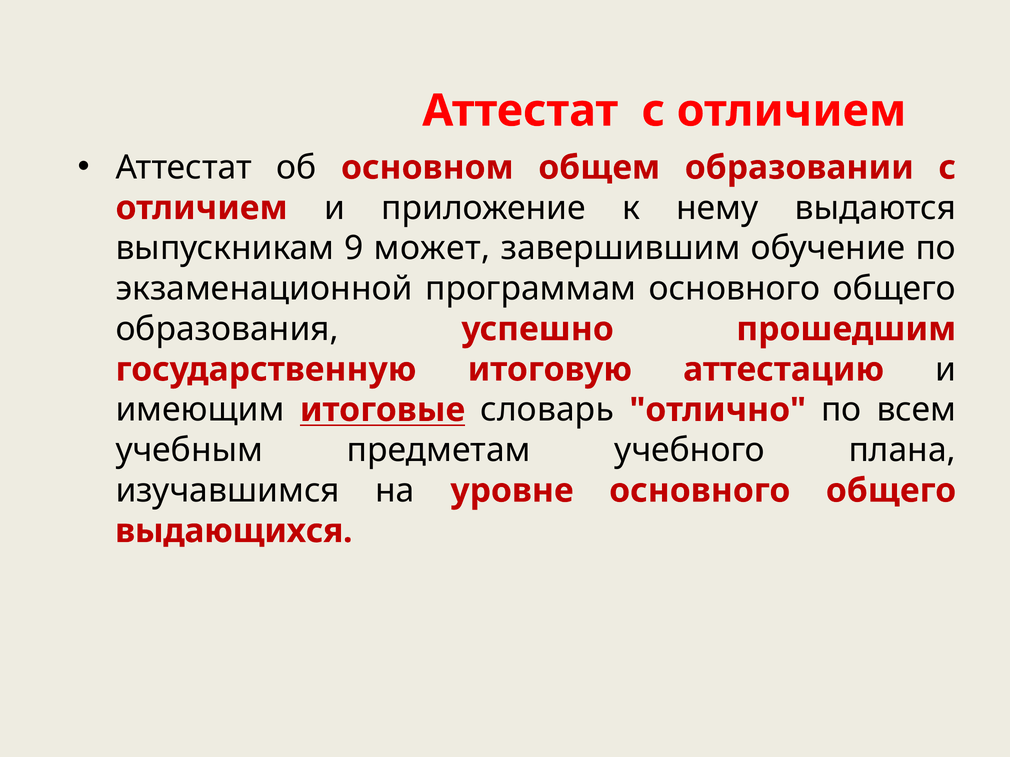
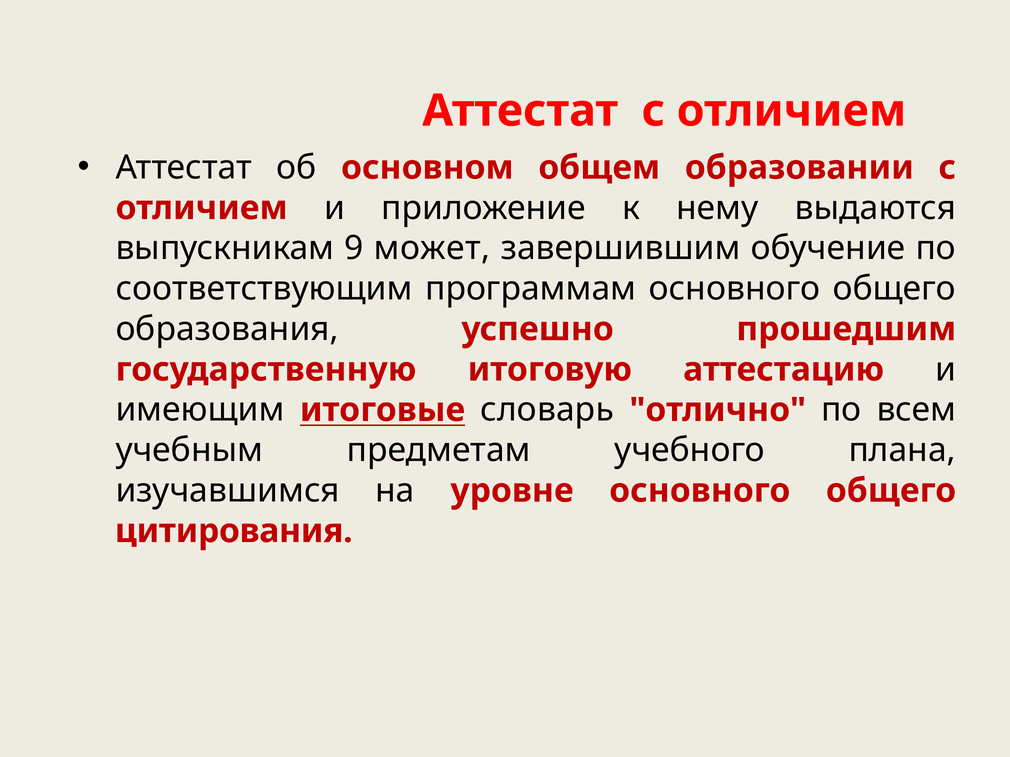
экзаменационной: экзаменационной -> соответствующим
выдающихся: выдающихся -> цитирования
